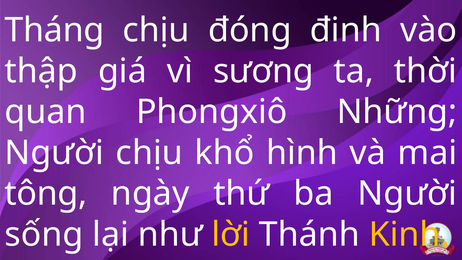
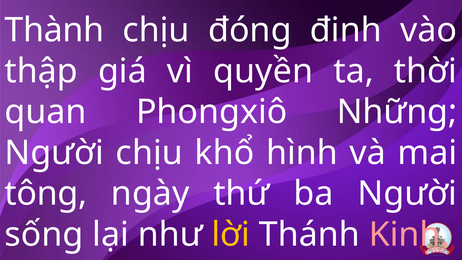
Tháng: Tháng -> Thành
sương: sương -> quyền
Kinh colour: yellow -> pink
